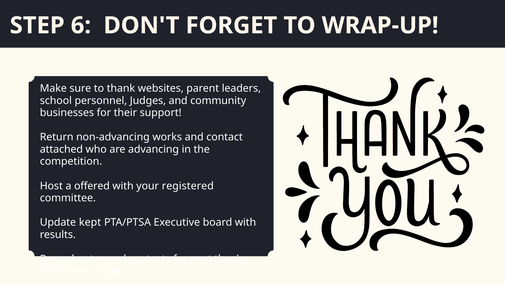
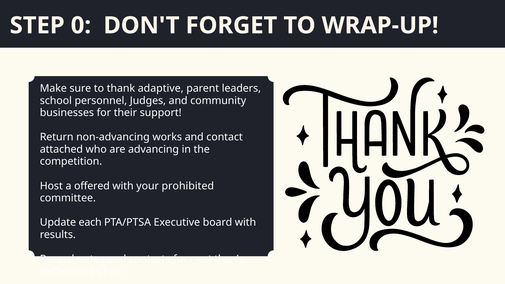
6: 6 -> 0
websites: websites -> adaptive
registered: registered -> prohibited
kept: kept -> each
